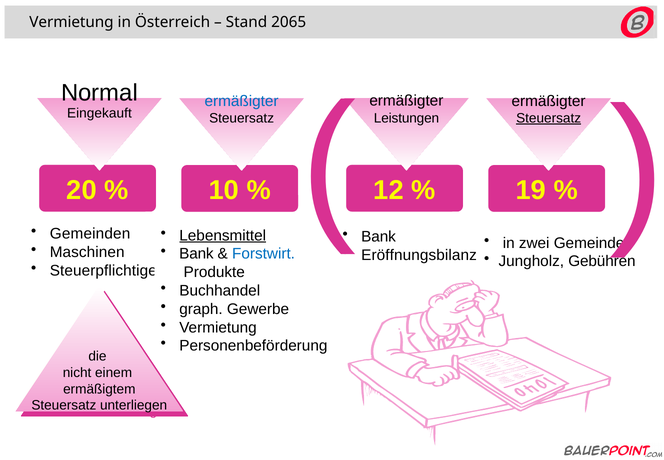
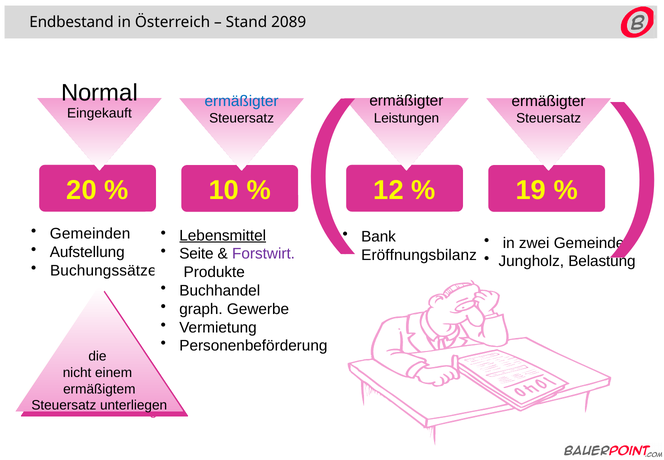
Vermietung at (71, 22): Vermietung -> Endbestand
2065: 2065 -> 2089
Steuersatz at (549, 118) underline: present -> none
Maschinen: Maschinen -> Aufstellung
Bank at (196, 254): Bank -> Seite
Forstwirt colour: blue -> purple
Gebühren: Gebühren -> Belastung
Steuerpflichtige: Steuerpflichtige -> Buchungssätze
